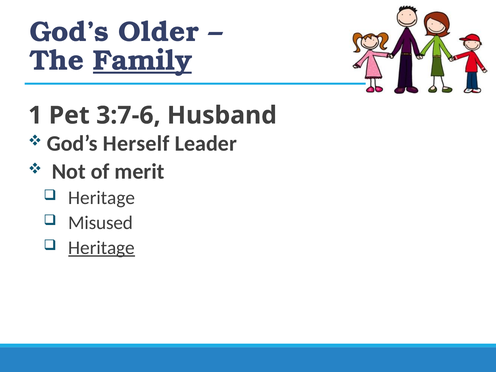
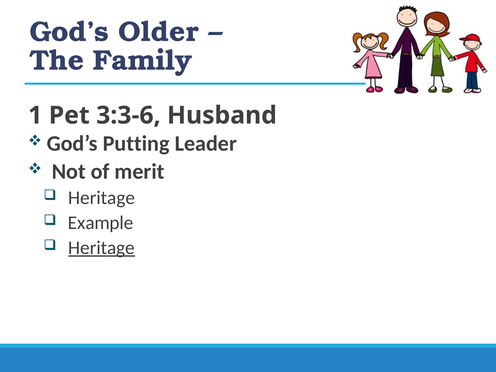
Family underline: present -> none
3:7-6: 3:7-6 -> 3:3-6
Herself: Herself -> Putting
Misused: Misused -> Example
